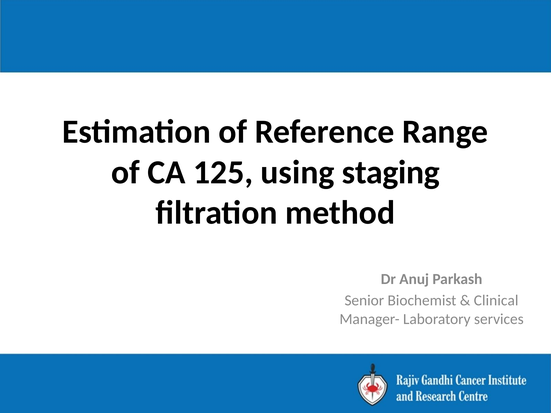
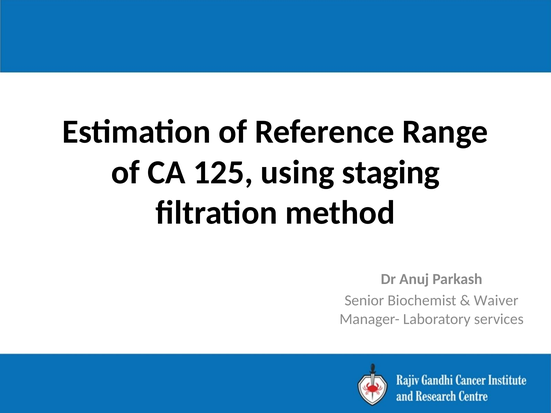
Clinical: Clinical -> Waiver
